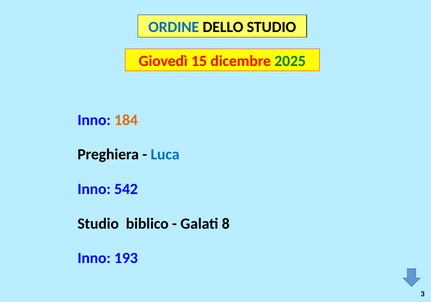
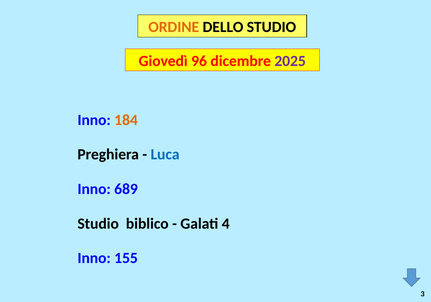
ORDINE colour: blue -> orange
15: 15 -> 96
2025 colour: green -> purple
542: 542 -> 689
8: 8 -> 4
193: 193 -> 155
